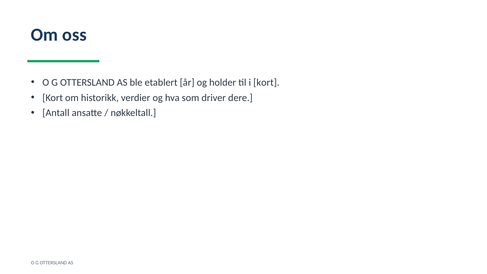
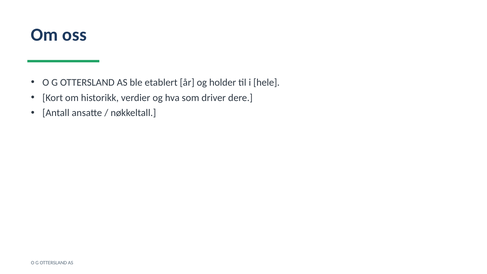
i kort: kort -> hele
